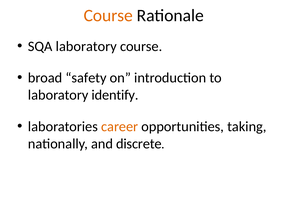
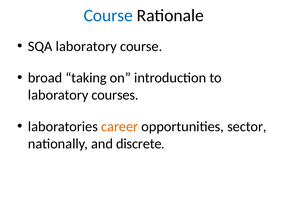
Course at (108, 15) colour: orange -> blue
safety: safety -> taking
identify: identify -> courses
taking: taking -> sector
